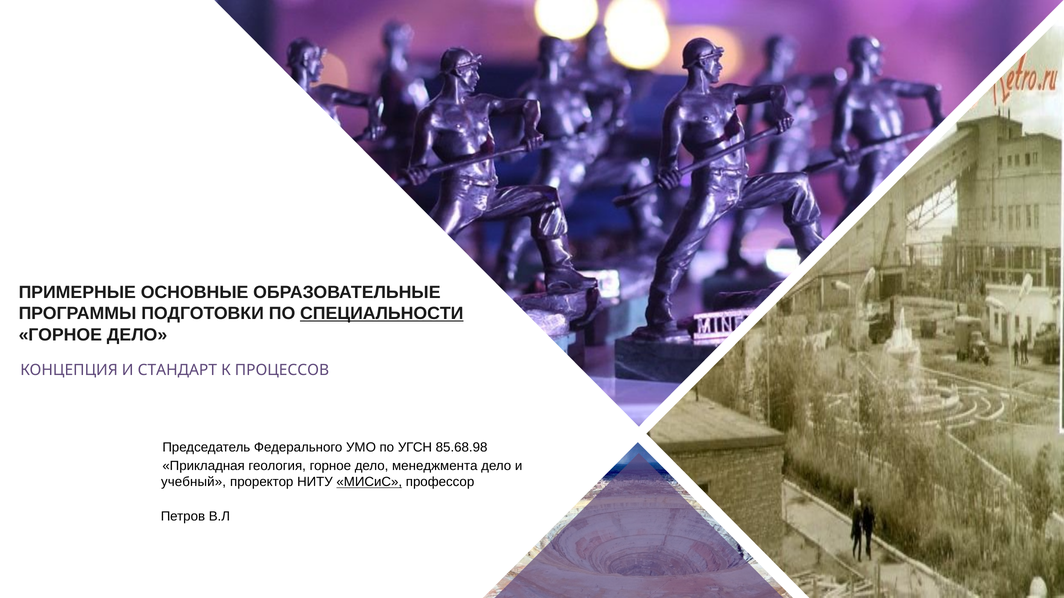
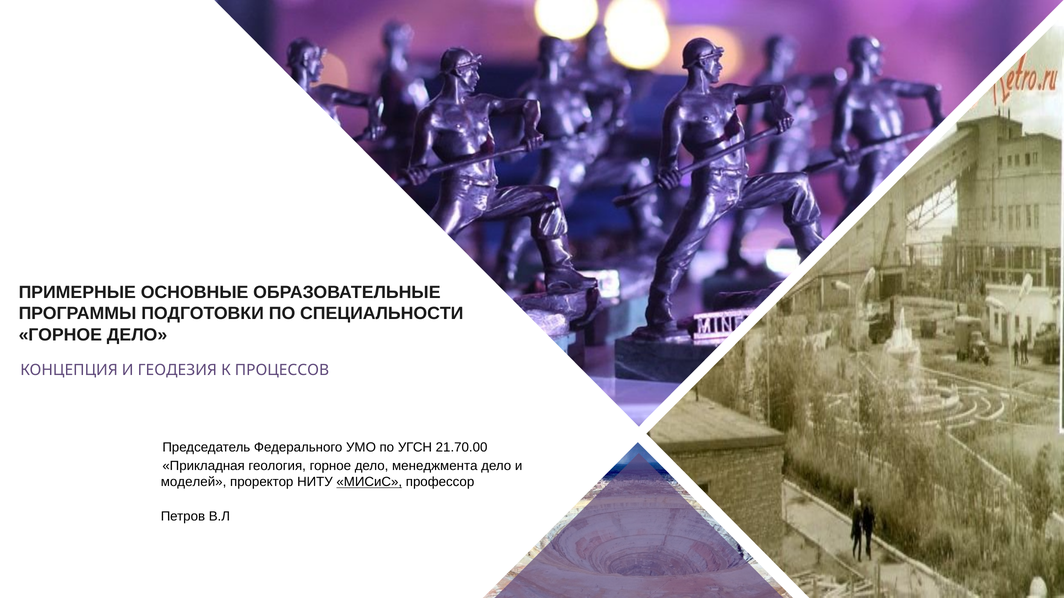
СПЕЦИАЛЬНОСТИ underline: present -> none
СТАНДАРТ: СТАНДАРТ -> ГЕОДЕЗИЯ
85.68.98: 85.68.98 -> 21.70.00
учебный: учебный -> моделей
